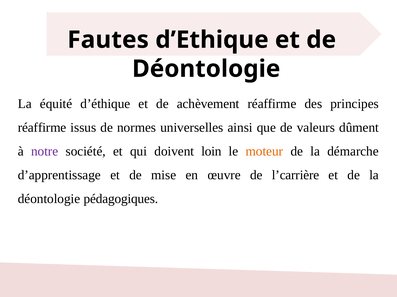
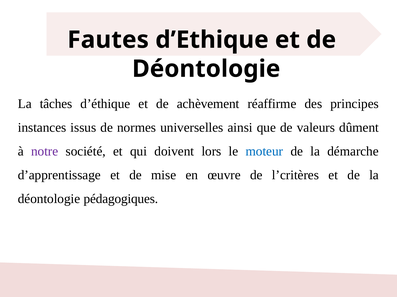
équité: équité -> tâches
réaffirme at (42, 128): réaffirme -> instances
loin: loin -> lors
moteur colour: orange -> blue
l’carrière: l’carrière -> l’critères
